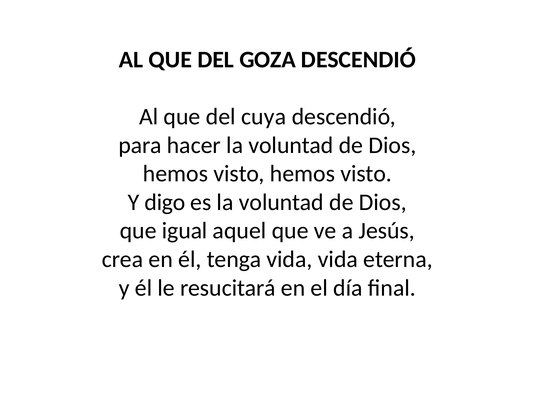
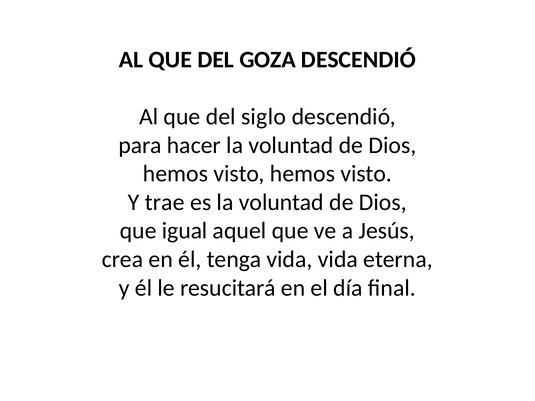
cuya: cuya -> siglo
digo: digo -> trae
